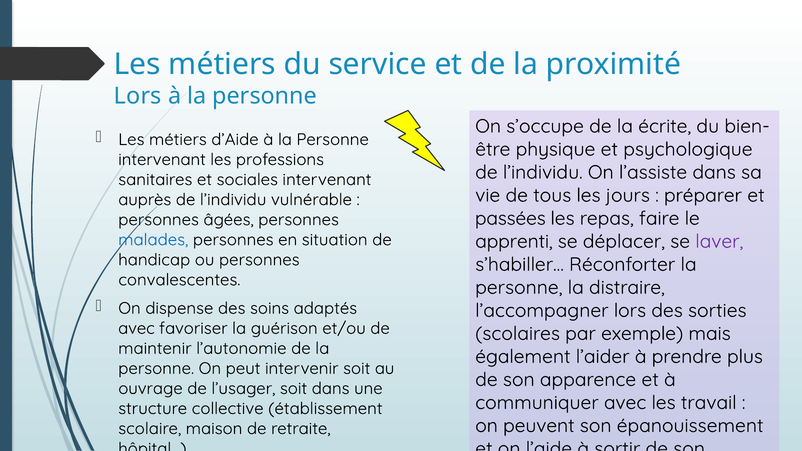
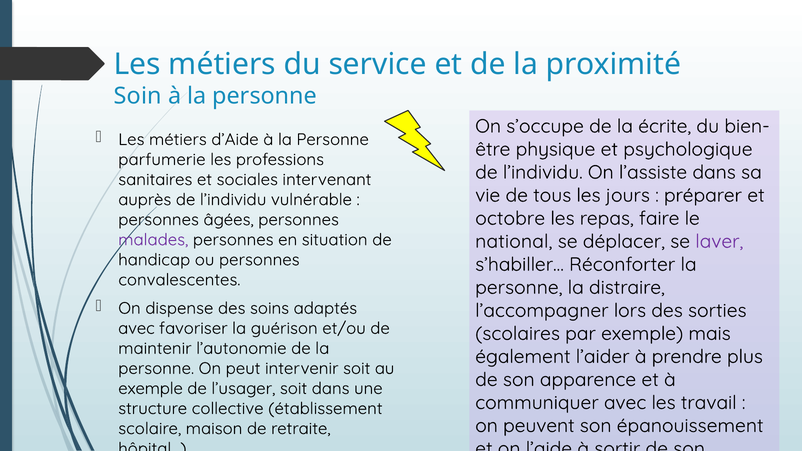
Lors at (138, 96): Lors -> Soin
intervenant at (162, 160): intervenant -> parfumerie
passées: passées -> octobre
malades colour: blue -> purple
apprenti: apprenti -> national
ouvrage at (151, 389): ouvrage -> exemple
